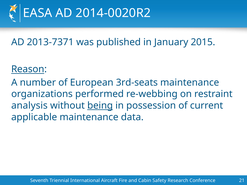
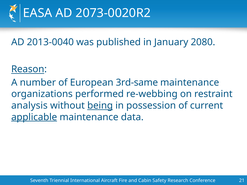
2014-0020R2: 2014-0020R2 -> 2073-0020R2
2013-7371: 2013-7371 -> 2013-0040
2015: 2015 -> 2080
3rd-seats: 3rd-seats -> 3rd-same
applicable underline: none -> present
